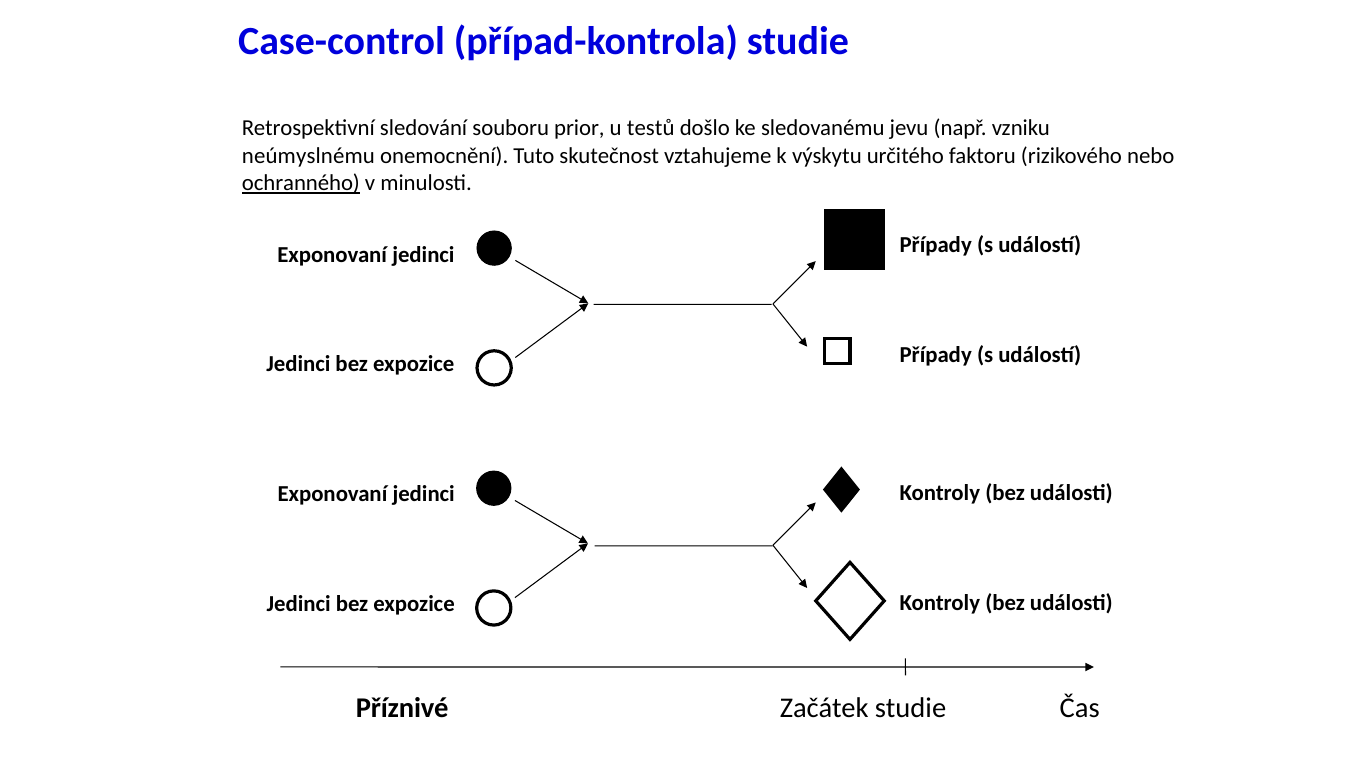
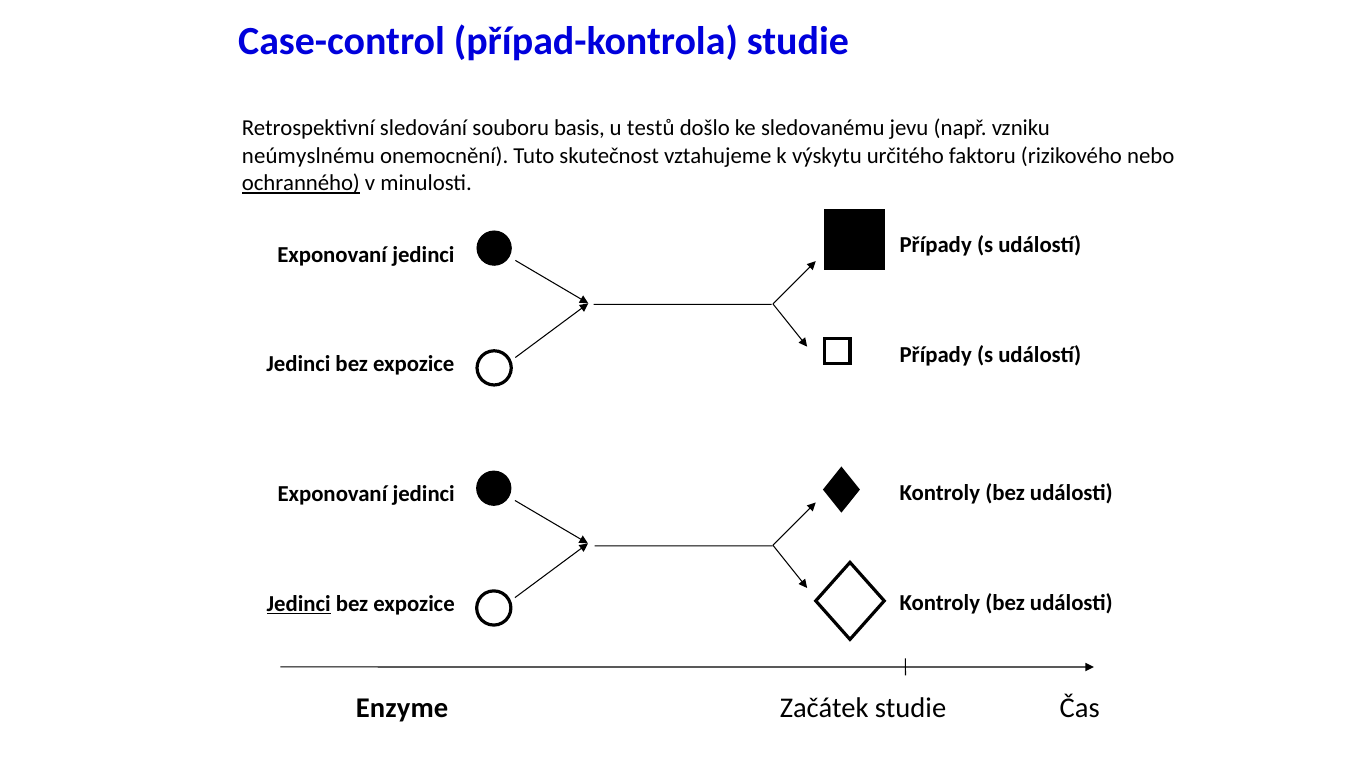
prior: prior -> basis
Jedinci at (299, 604) underline: none -> present
Příznivé: Příznivé -> Enzyme
